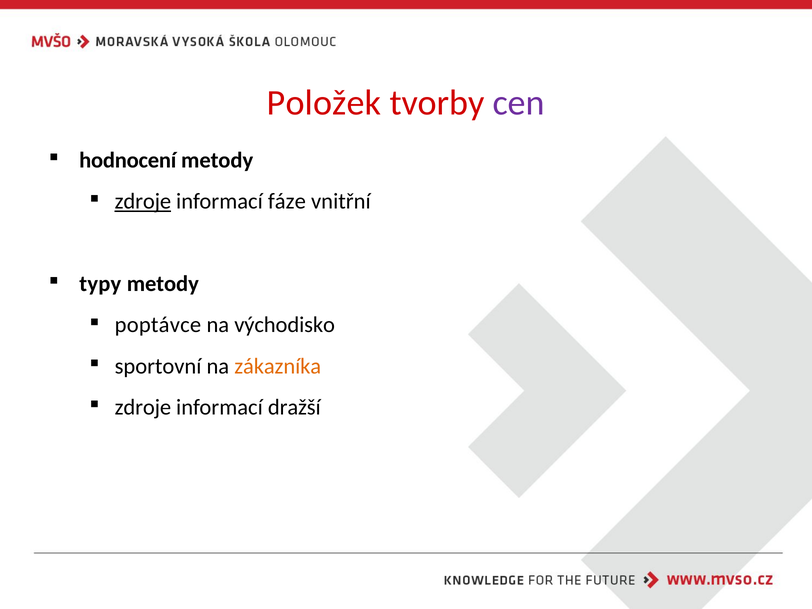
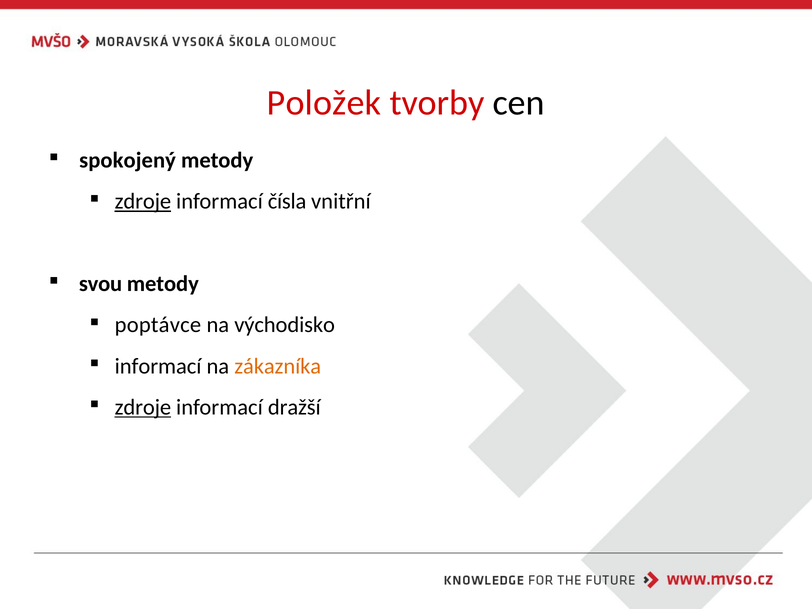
cen colour: purple -> black
hodnocení: hodnocení -> spokojený
fáze: fáze -> čísla
typy: typy -> svou
sportovní at (158, 366): sportovní -> informací
zdroje at (143, 407) underline: none -> present
